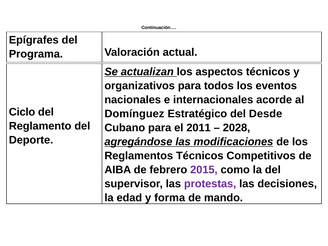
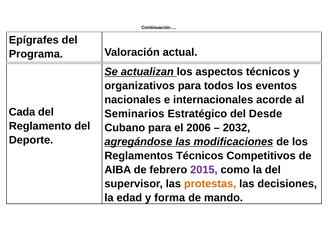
Ciclo: Ciclo -> Cada
Domínguez: Domínguez -> Seminarios
2011: 2011 -> 2006
2028: 2028 -> 2032
protestas colour: purple -> orange
